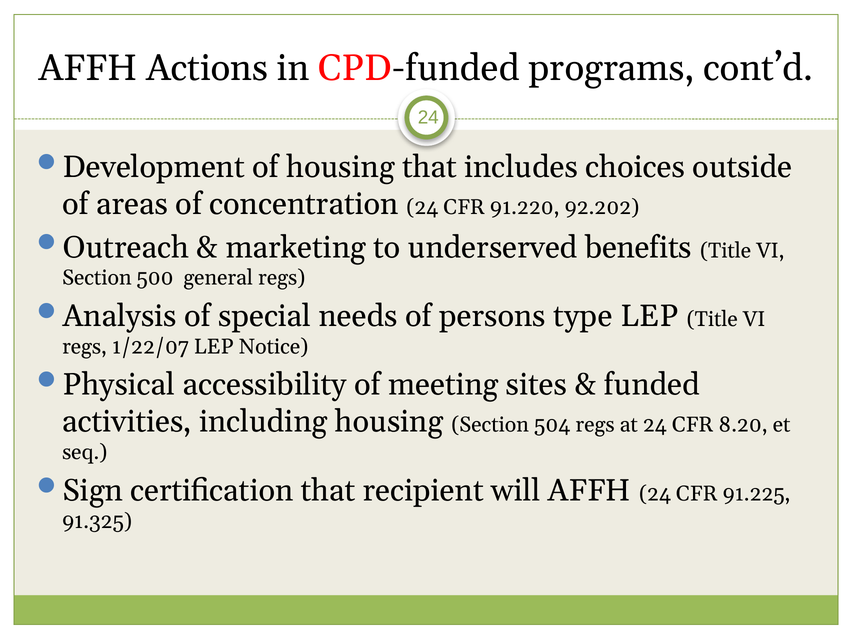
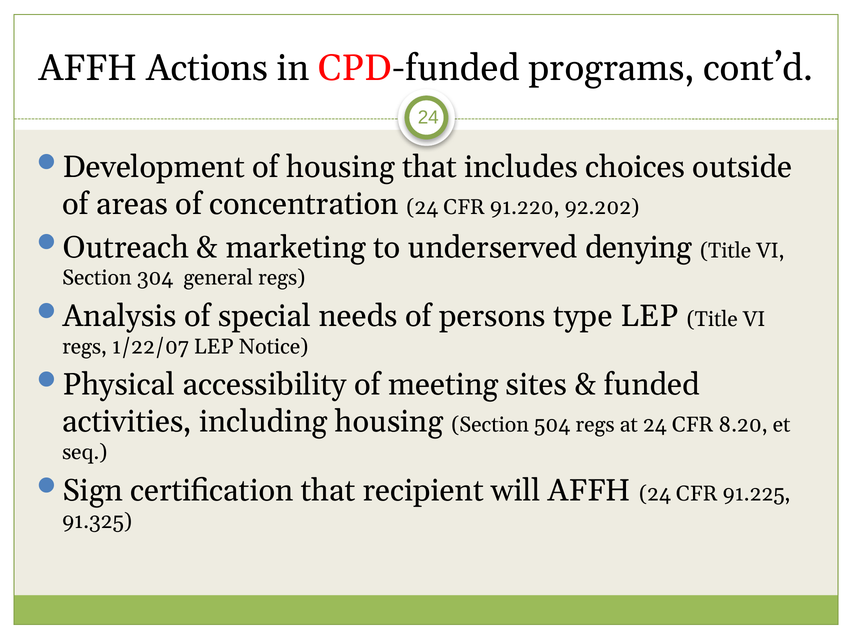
benefits: benefits -> denying
500: 500 -> 304
